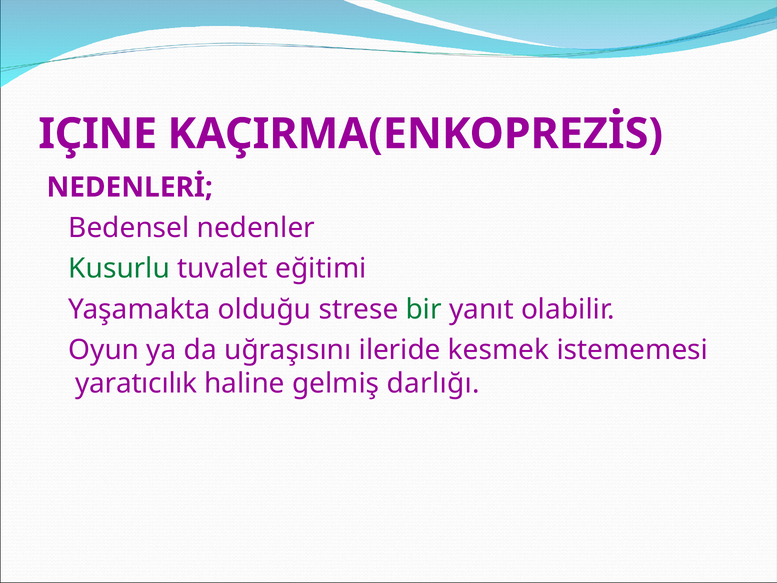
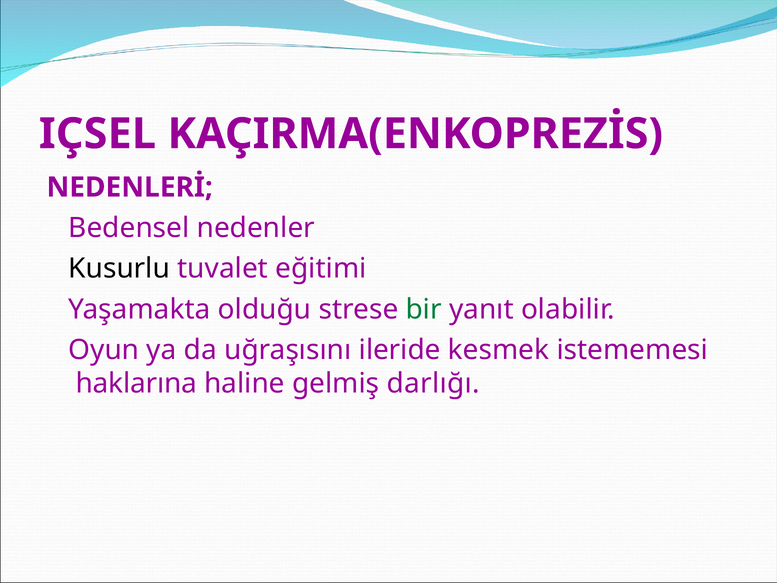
IÇINE: IÇINE -> IÇSEL
Kusurlu colour: green -> black
yaratıcılık: yaratıcılık -> haklarına
